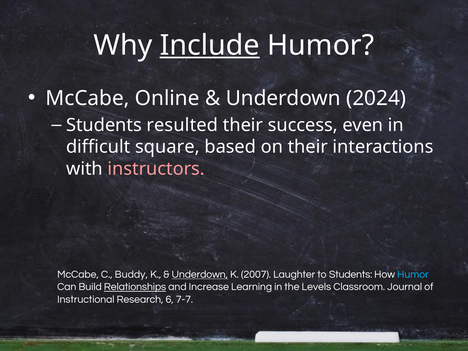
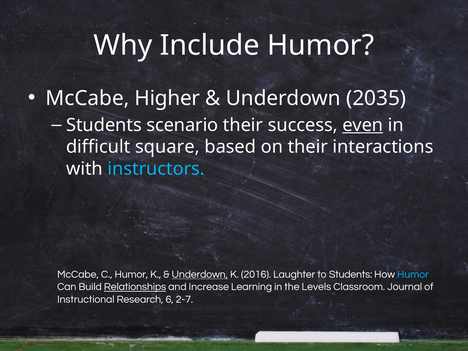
Include underline: present -> none
Online: Online -> Higher
2024: 2024 -> 2035
resulted: resulted -> scenario
even underline: none -> present
instructors colour: pink -> light blue
C Buddy: Buddy -> Humor
2007: 2007 -> 2016
7-7: 7-7 -> 2-7
